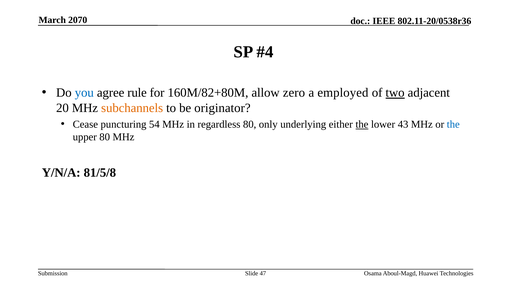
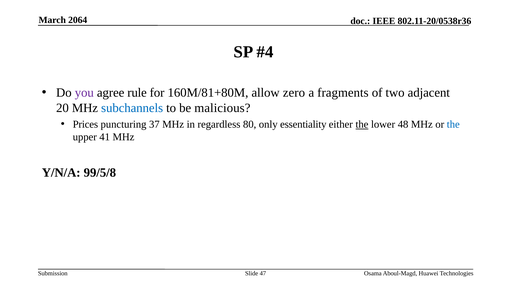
2070: 2070 -> 2064
you colour: blue -> purple
160M/82+80M: 160M/82+80M -> 160M/81+80M
employed: employed -> fragments
two underline: present -> none
subchannels colour: orange -> blue
originator: originator -> malicious
Cease: Cease -> Prices
54: 54 -> 37
underlying: underlying -> essentiality
43: 43 -> 48
upper 80: 80 -> 41
81/5/8: 81/5/8 -> 99/5/8
